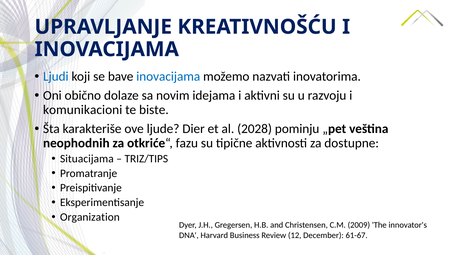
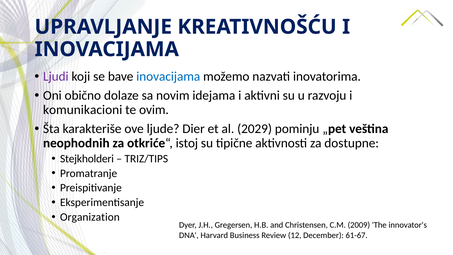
Ljudi colour: blue -> purple
biste: biste -> ovim
2028: 2028 -> 2029
fazu: fazu -> istoj
Situacijama: Situacijama -> Stejkholderi
